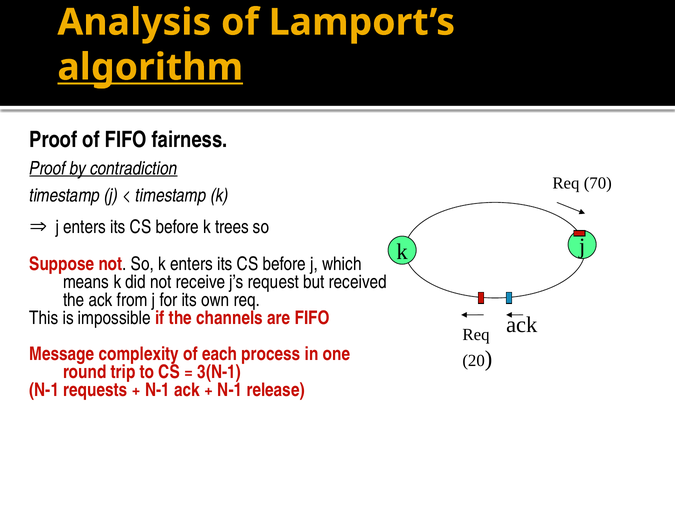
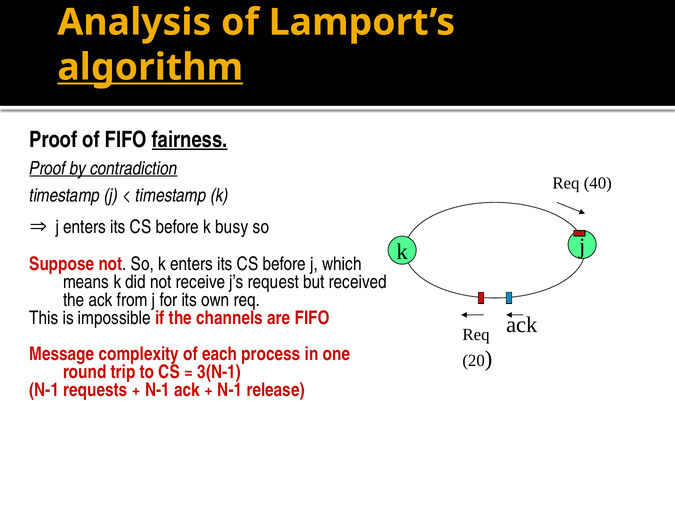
fairness underline: none -> present
70: 70 -> 40
trees: trees -> busy
